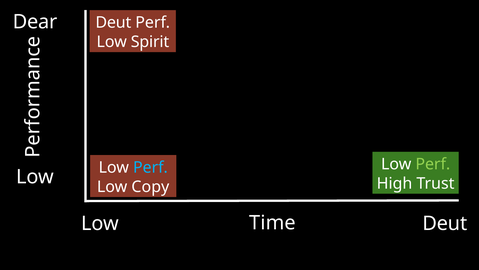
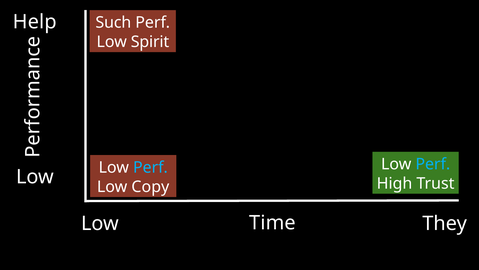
Dear: Dear -> Help
Deut at (113, 23): Deut -> Such
Perf at (433, 164) colour: light green -> light blue
Low Deut: Deut -> They
